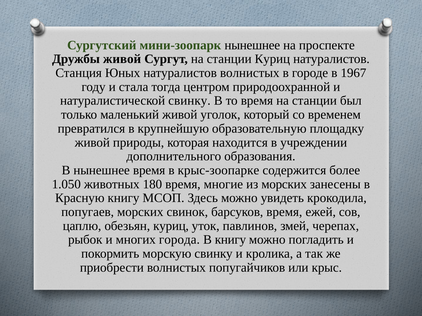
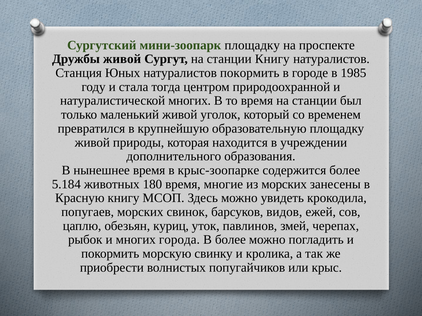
мини-зоопарк нынешнее: нынешнее -> площадку
станции Куриц: Куриц -> Книгу
натуралистов волнистых: волнистых -> покормить
1967: 1967 -> 1985
натуралистической свинку: свинку -> многих
1.050: 1.050 -> 5.184
барсуков время: время -> видов
В книгу: книгу -> более
